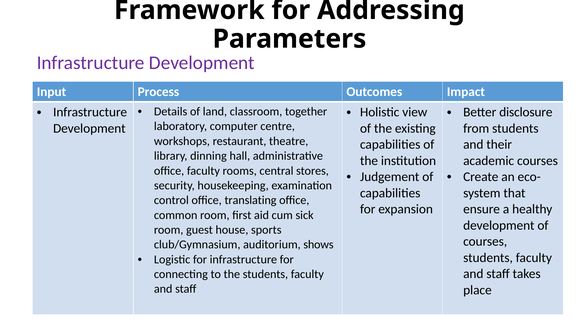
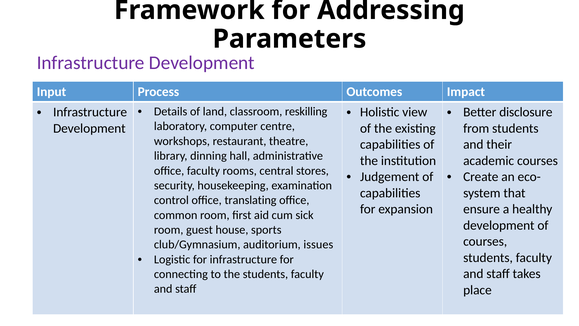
together: together -> reskilling
shows: shows -> issues
